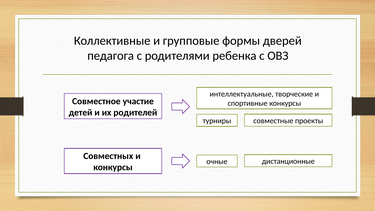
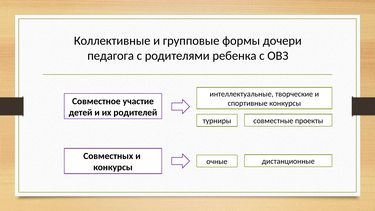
дверей: дверей -> дочери
